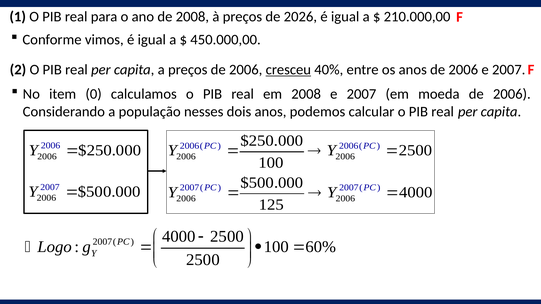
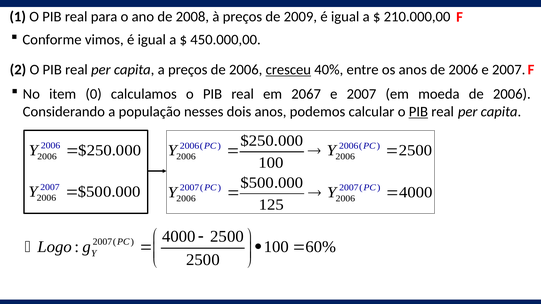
2026: 2026 -> 2009
em 2008: 2008 -> 2067
PIB at (418, 112) underline: none -> present
